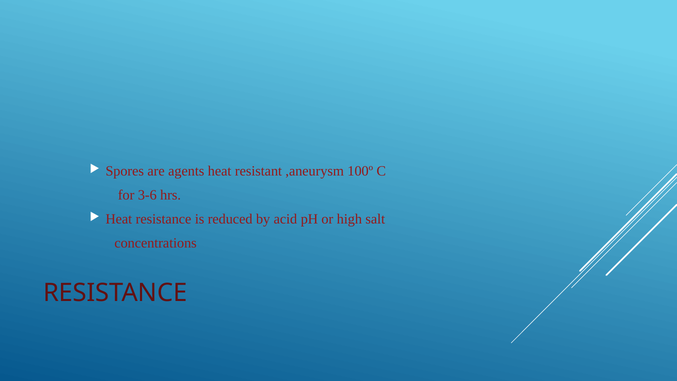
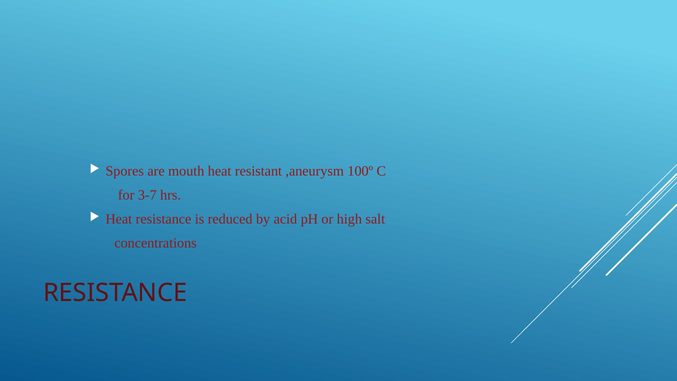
agents: agents -> mouth
3-6: 3-6 -> 3-7
